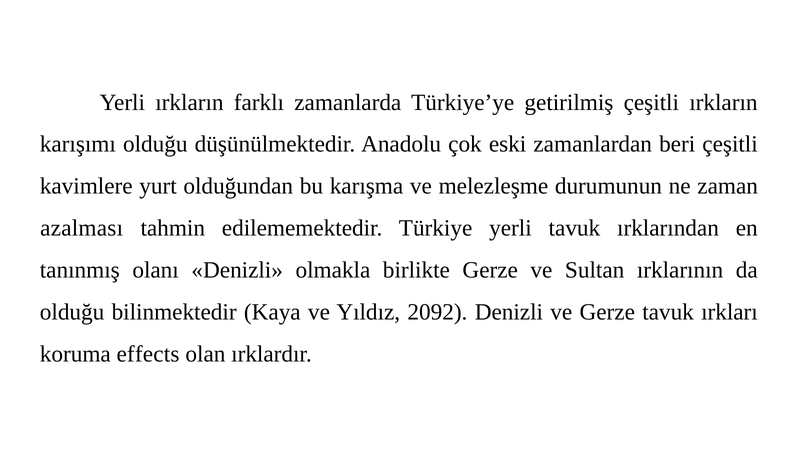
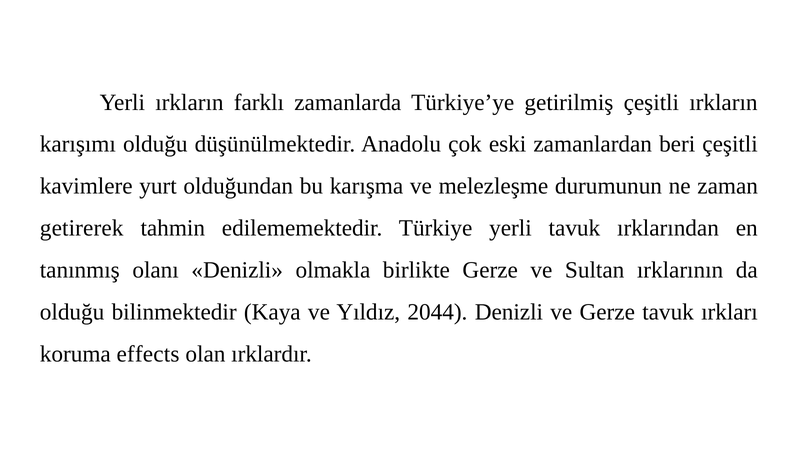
azalması: azalması -> getirerek
2092: 2092 -> 2044
